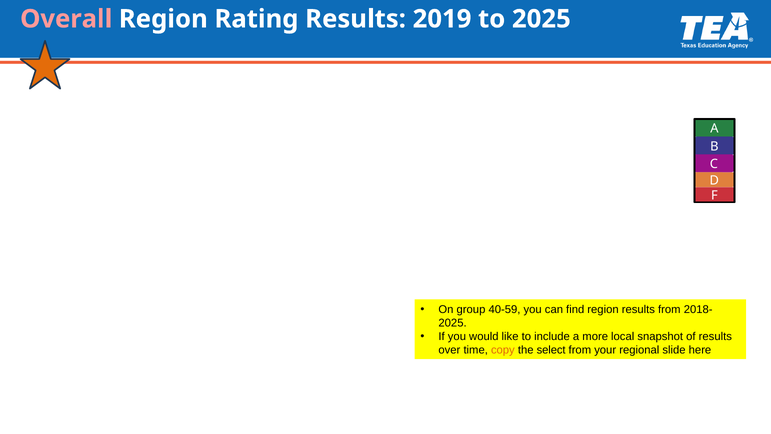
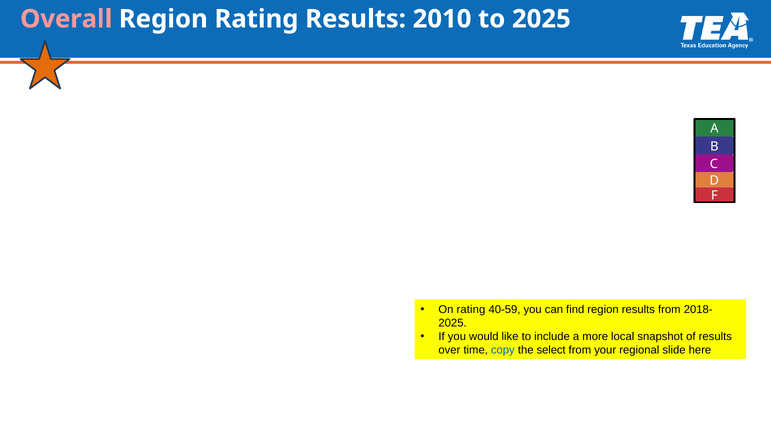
2019: 2019 -> 2010
On group: group -> rating
copy colour: orange -> blue
